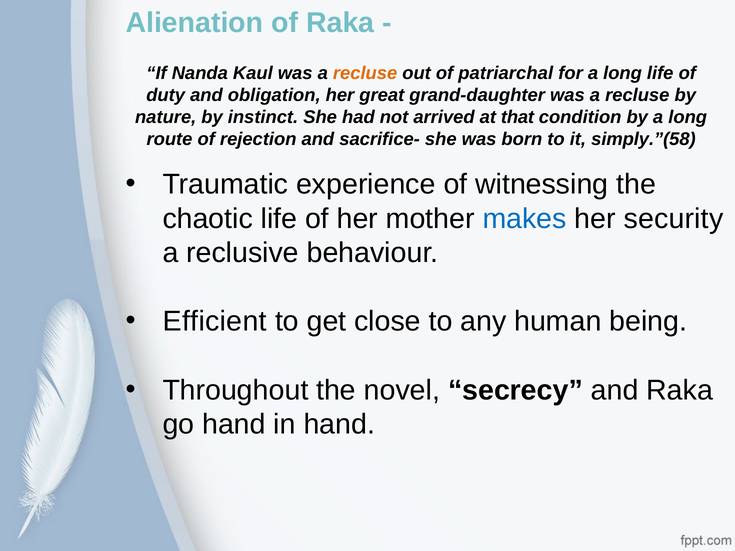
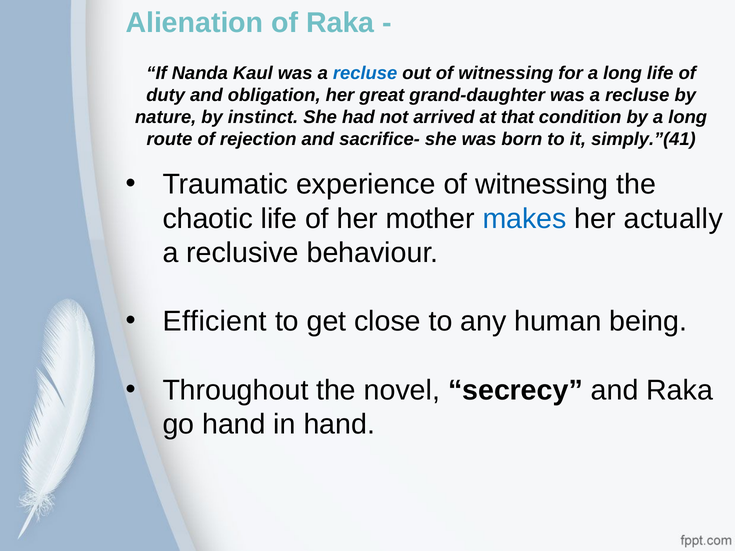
recluse at (365, 73) colour: orange -> blue
out of patriarchal: patriarchal -> witnessing
simply.”(58: simply.”(58 -> simply.”(41
security: security -> actually
